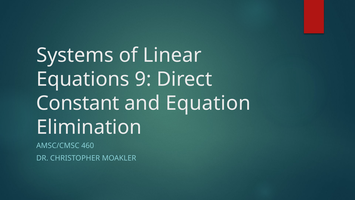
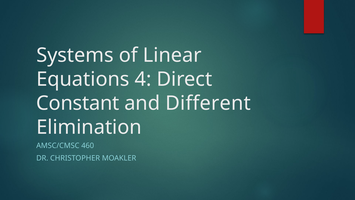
9: 9 -> 4
Equation: Equation -> Different
